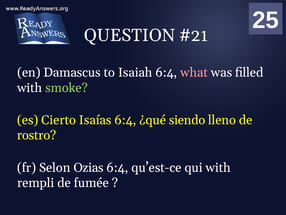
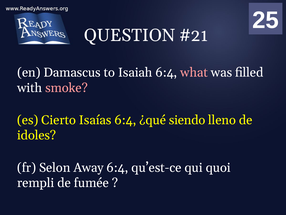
smoke colour: light green -> pink
rostro: rostro -> idoles
Ozias: Ozias -> Away
qui with: with -> quoi
